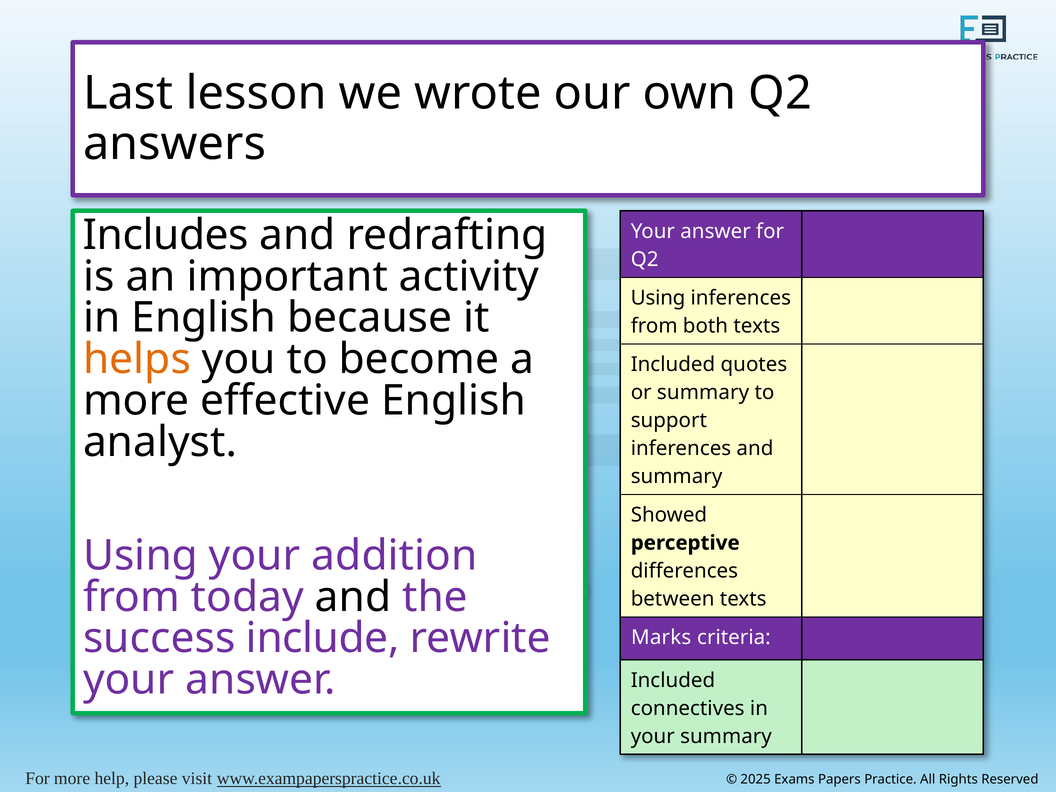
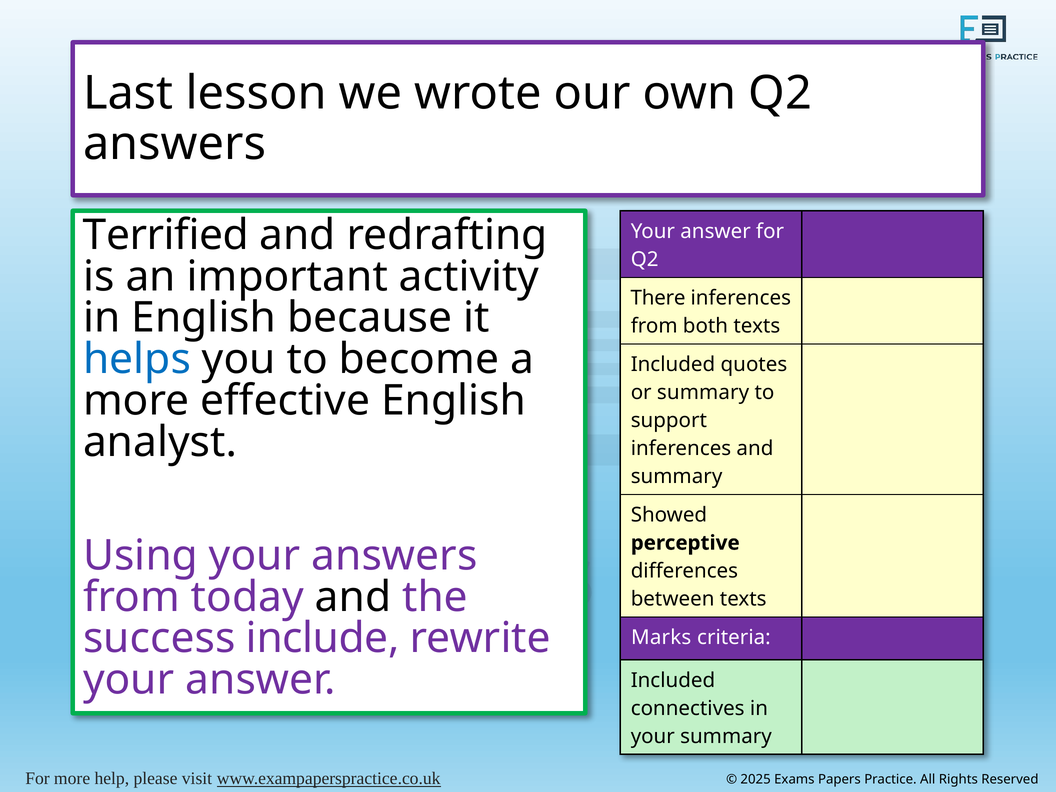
Includes: Includes -> Terrified
Using at (658, 298): Using -> There
helps colour: orange -> blue
your addition: addition -> answers
